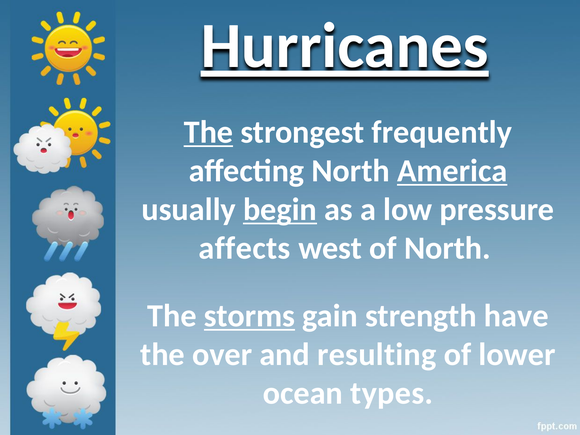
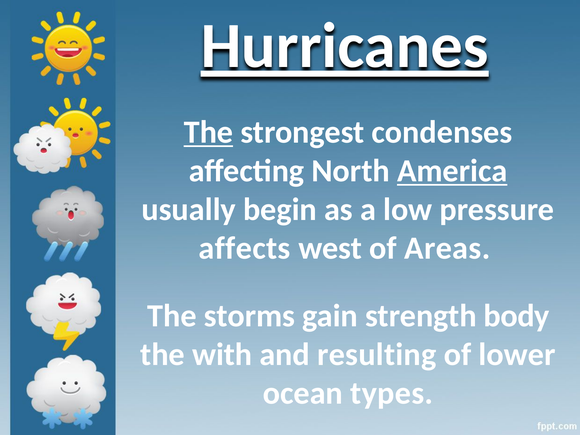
frequently: frequently -> condenses
begin underline: present -> none
of North: North -> Areas
storms underline: present -> none
have: have -> body
over: over -> with
